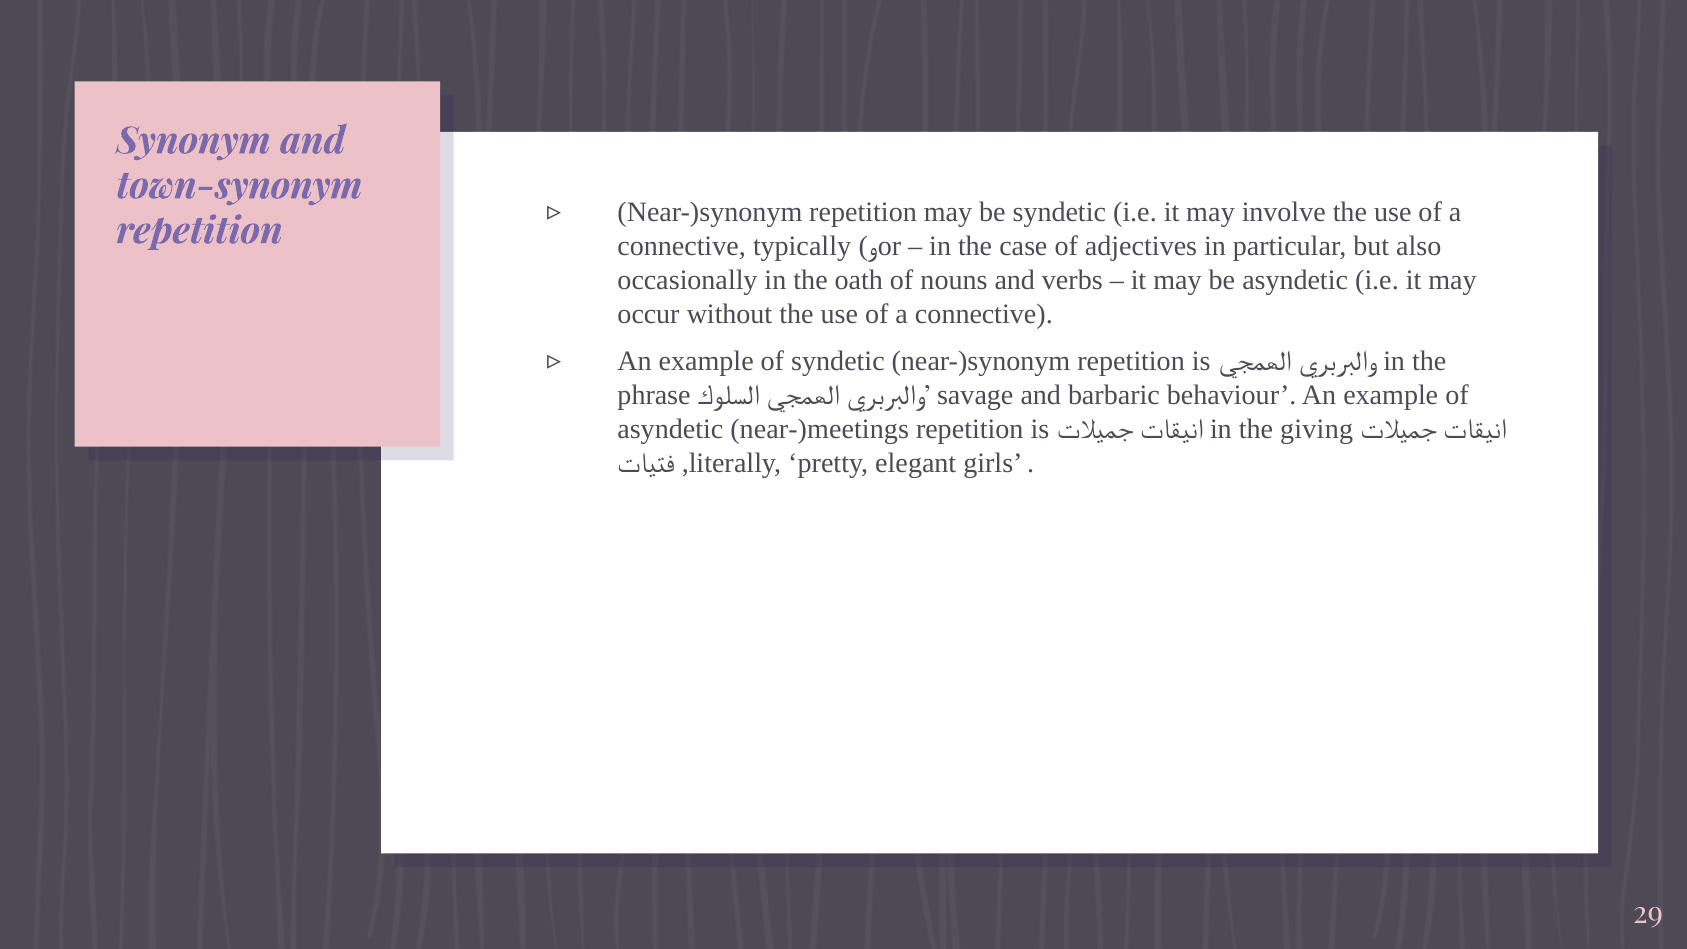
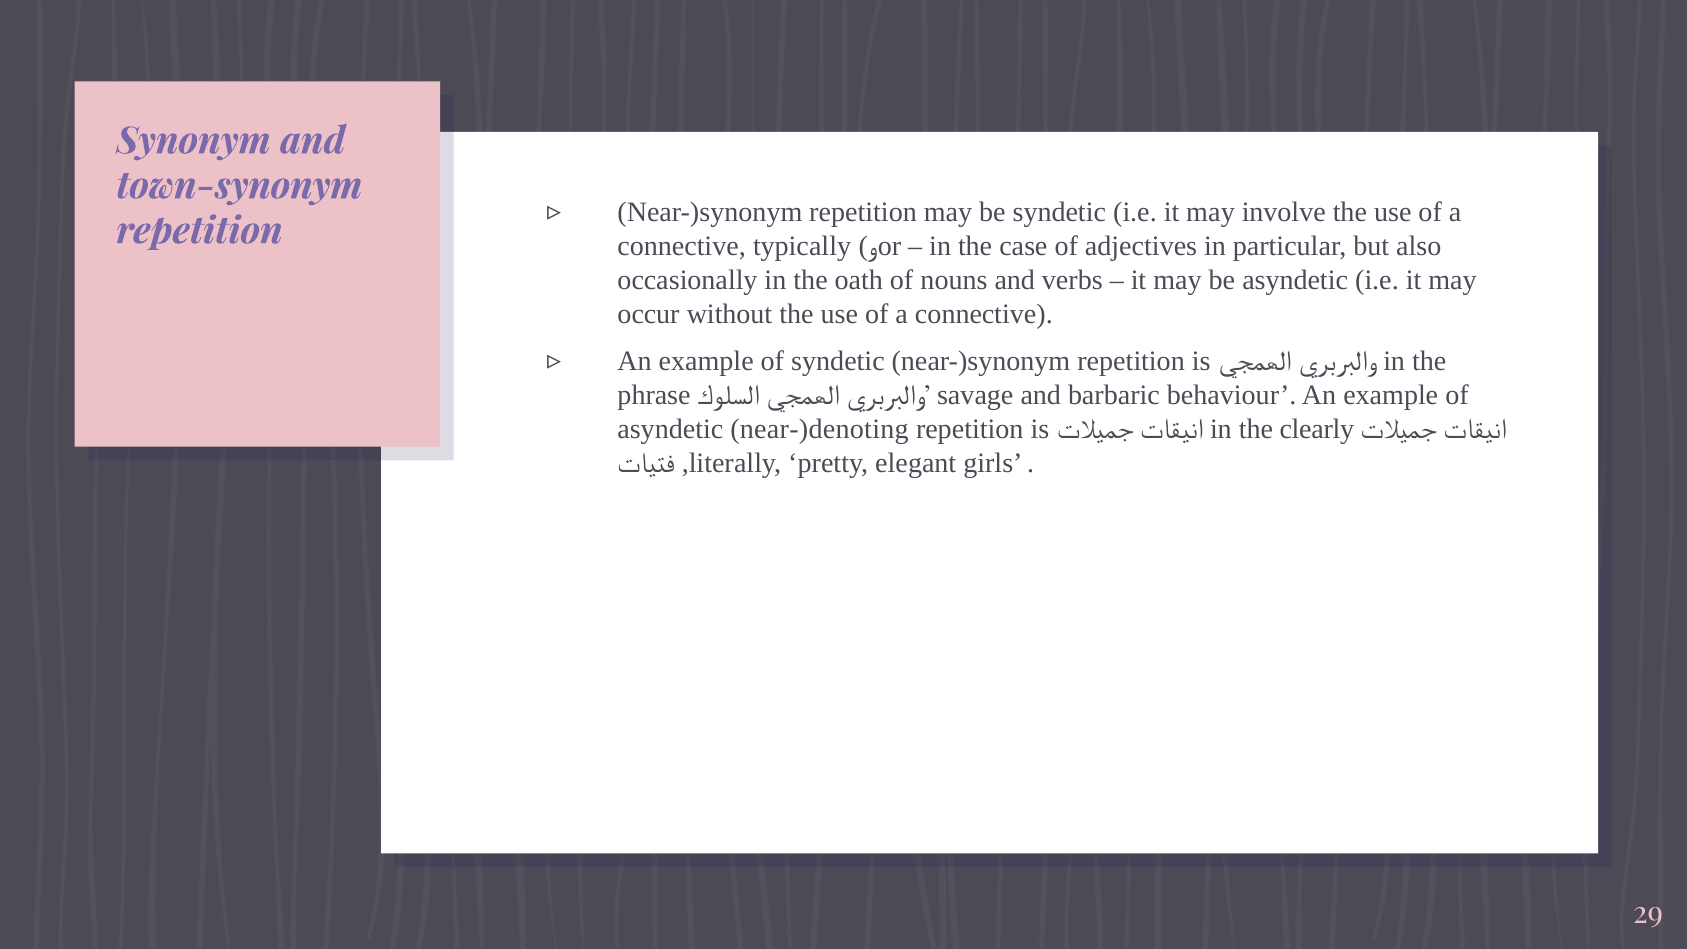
near-)meetings: near-)meetings -> near-)denoting
giving: giving -> clearly
